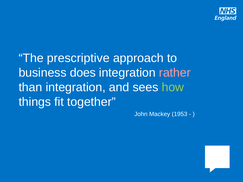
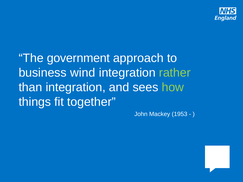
prescriptive: prescriptive -> government
does: does -> wind
rather colour: pink -> light green
